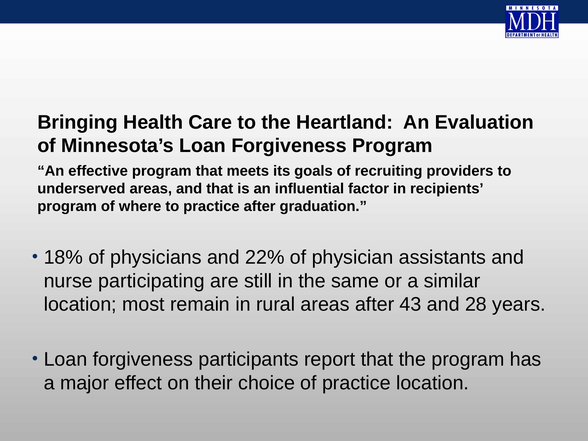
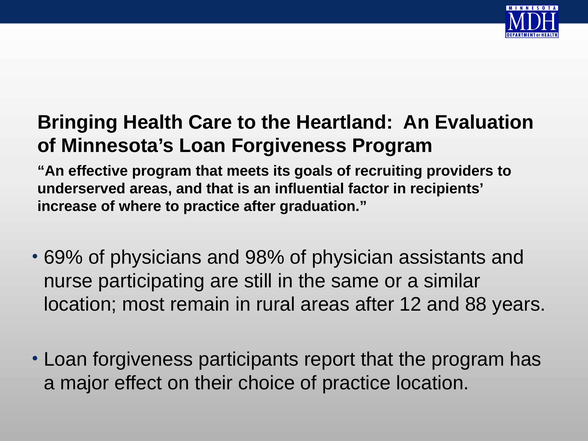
program at (67, 206): program -> increase
18%: 18% -> 69%
22%: 22% -> 98%
43: 43 -> 12
28: 28 -> 88
